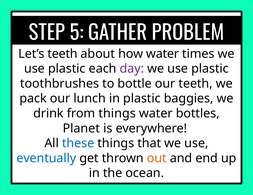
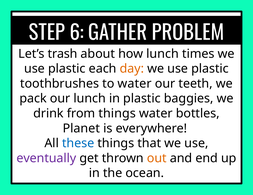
5: 5 -> 6
Let’s teeth: teeth -> trash
how water: water -> lunch
day colour: purple -> orange
to bottle: bottle -> water
eventually colour: blue -> purple
